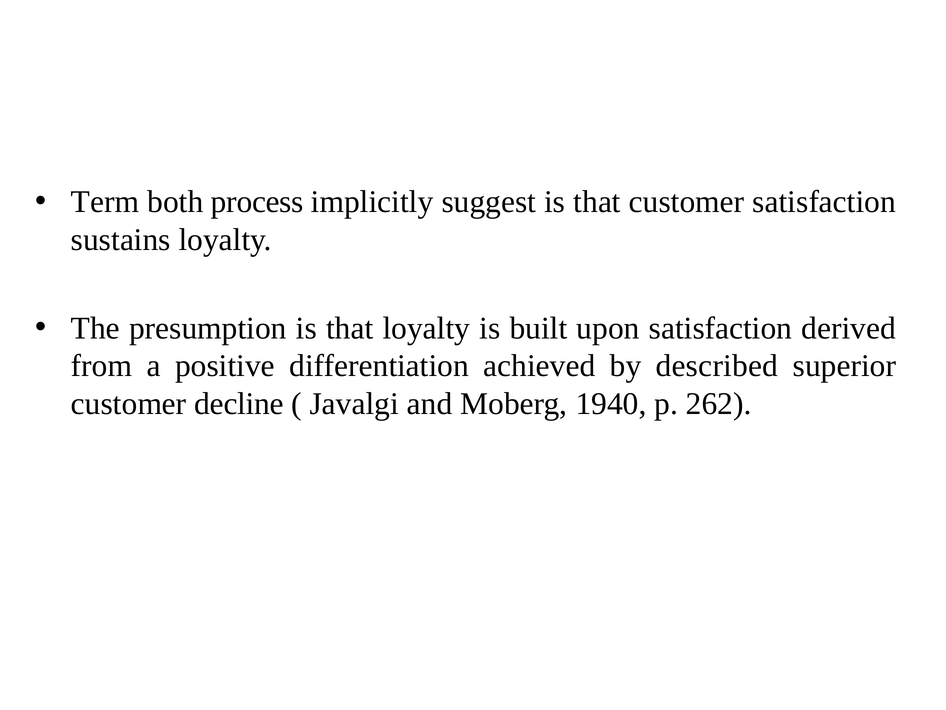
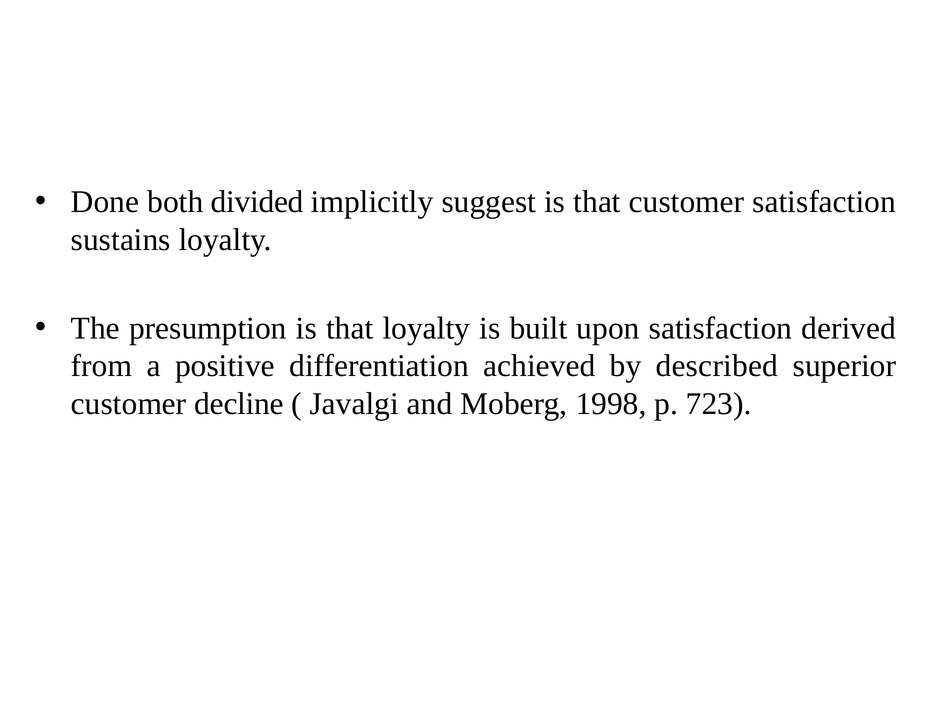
Term: Term -> Done
process: process -> divided
1940: 1940 -> 1998
262: 262 -> 723
